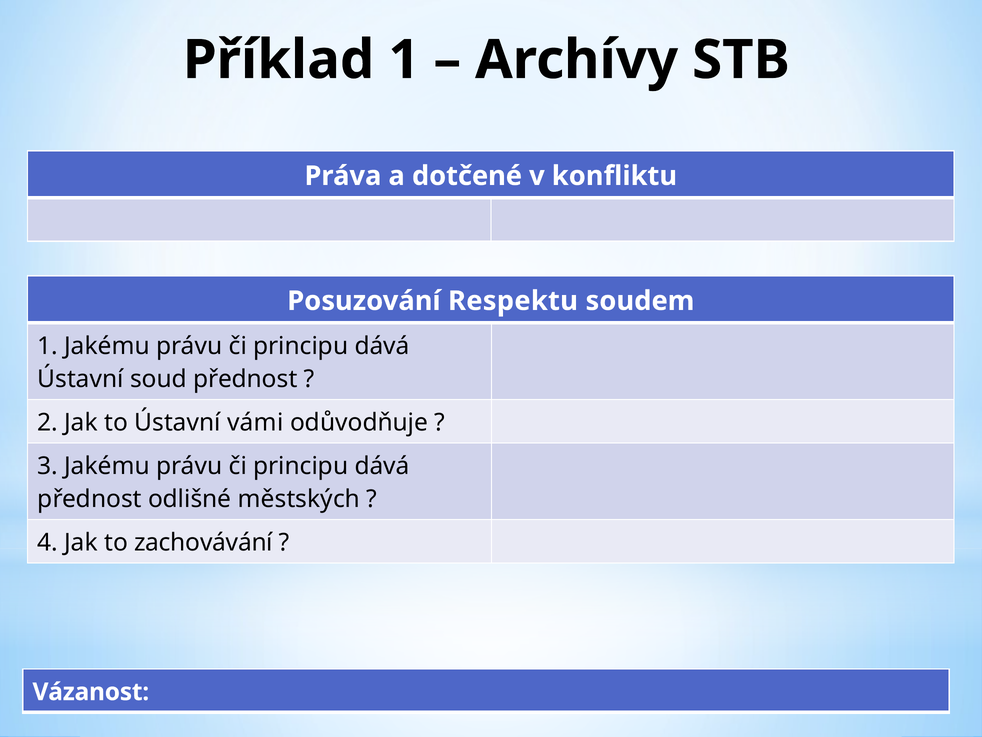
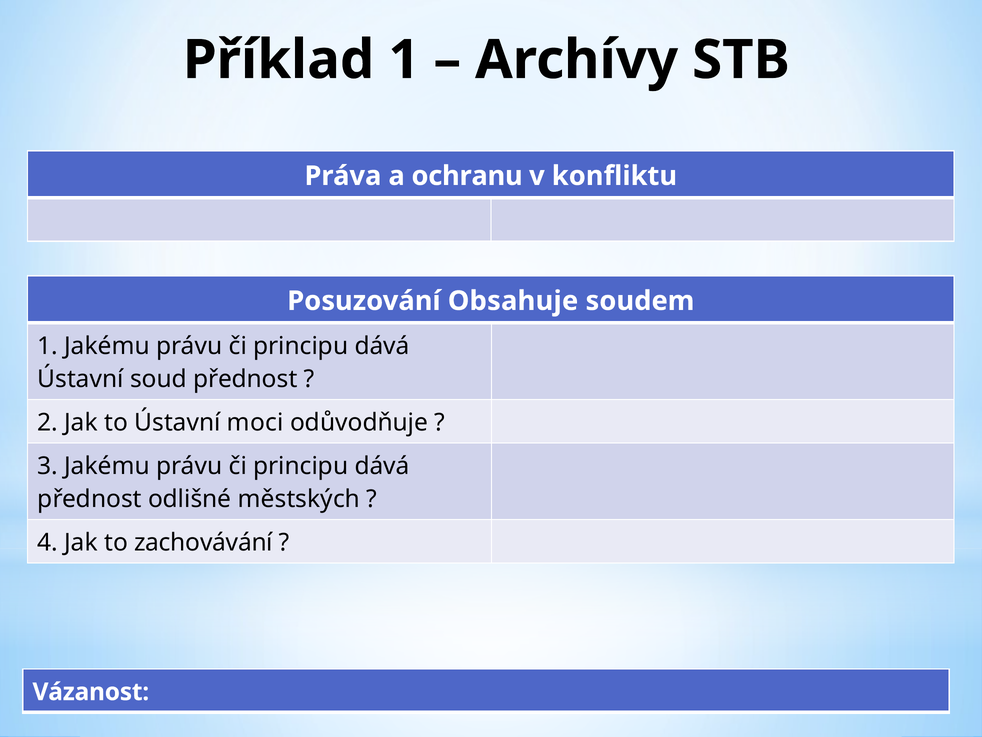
dotčené: dotčené -> ochranu
Respektu: Respektu -> Obsahuje
vámi: vámi -> moci
